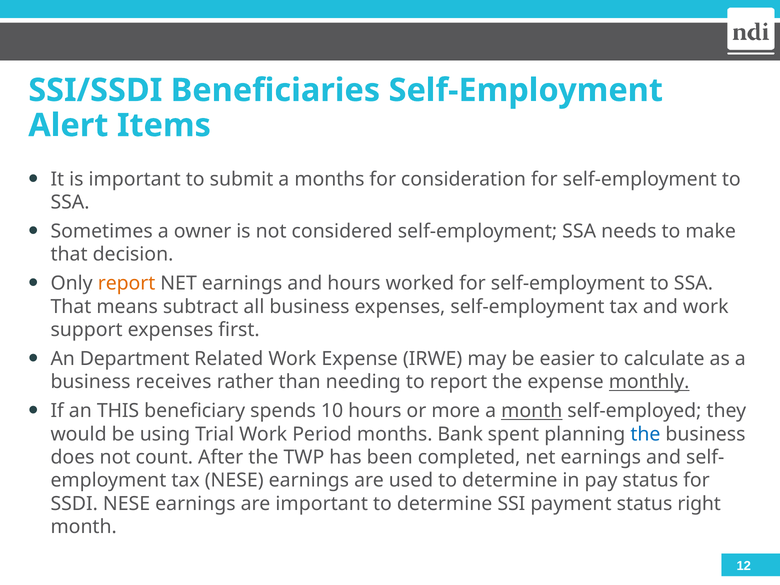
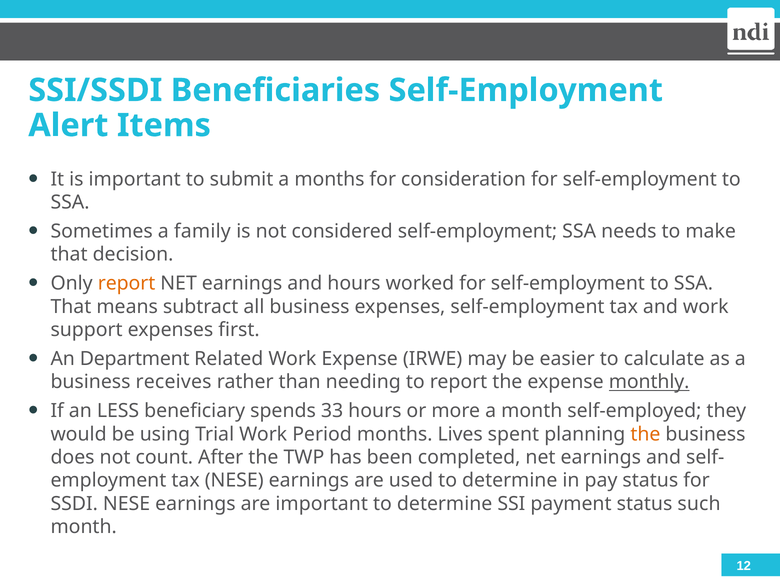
owner: owner -> family
THIS: THIS -> LESS
10: 10 -> 33
month at (532, 411) underline: present -> none
Bank: Bank -> Lives
the at (645, 434) colour: blue -> orange
right: right -> such
